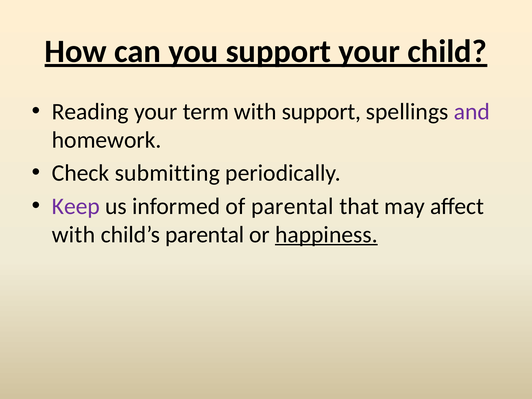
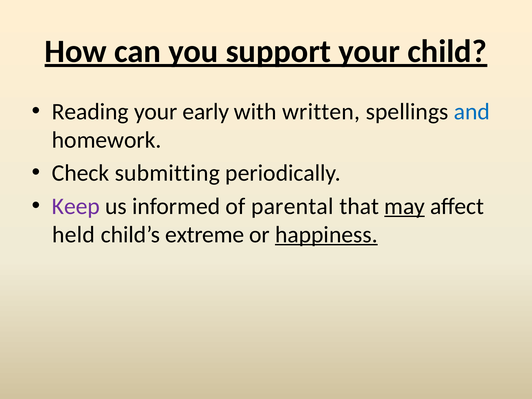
term: term -> early
with support: support -> written
and colour: purple -> blue
may underline: none -> present
with at (74, 235): with -> held
child’s parental: parental -> extreme
